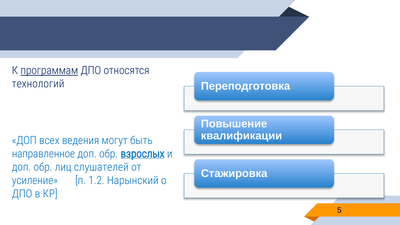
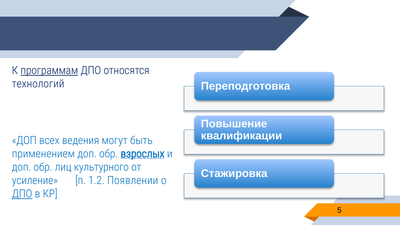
направленное: направленное -> применением
слушателей: слушателей -> культурного
Нарынский: Нарынский -> Появлении
ДПО at (22, 194) underline: none -> present
